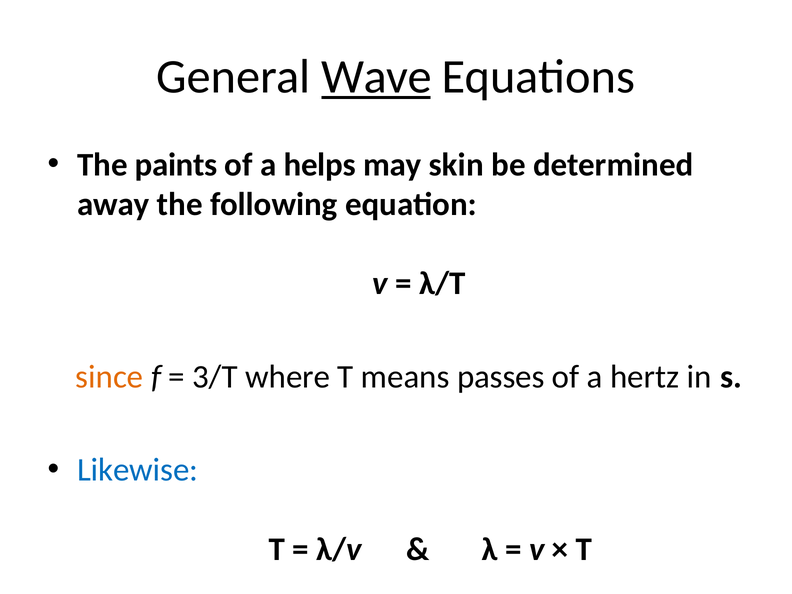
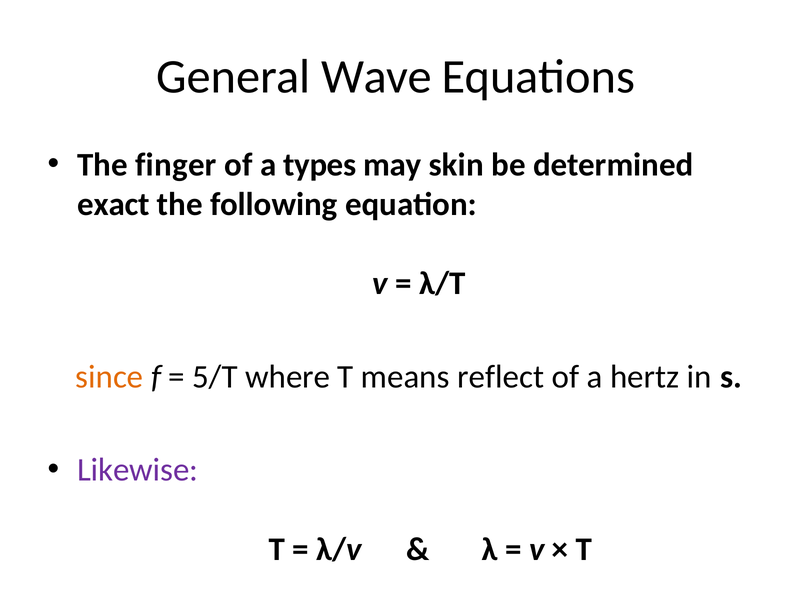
Wave underline: present -> none
paints: paints -> finger
helps: helps -> types
away: away -> exact
3/T: 3/T -> 5/T
passes: passes -> reflect
Likewise colour: blue -> purple
